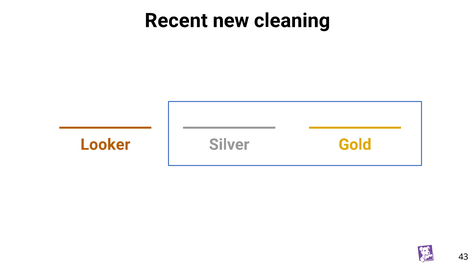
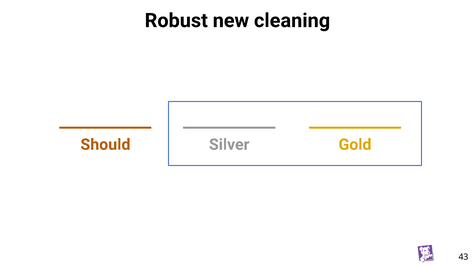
Recent: Recent -> Robust
Looker: Looker -> Should
